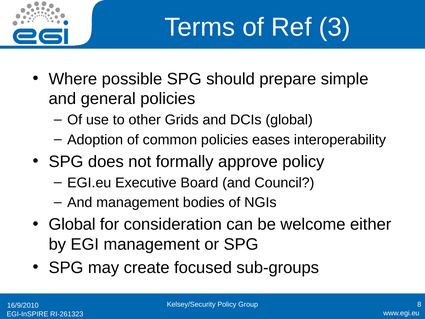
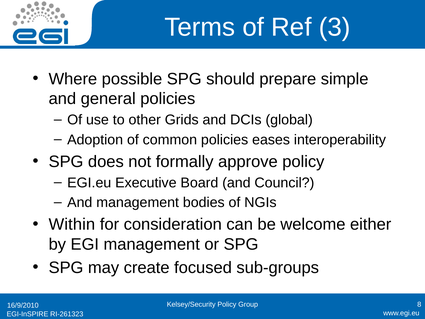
Global at (72, 224): Global -> Within
